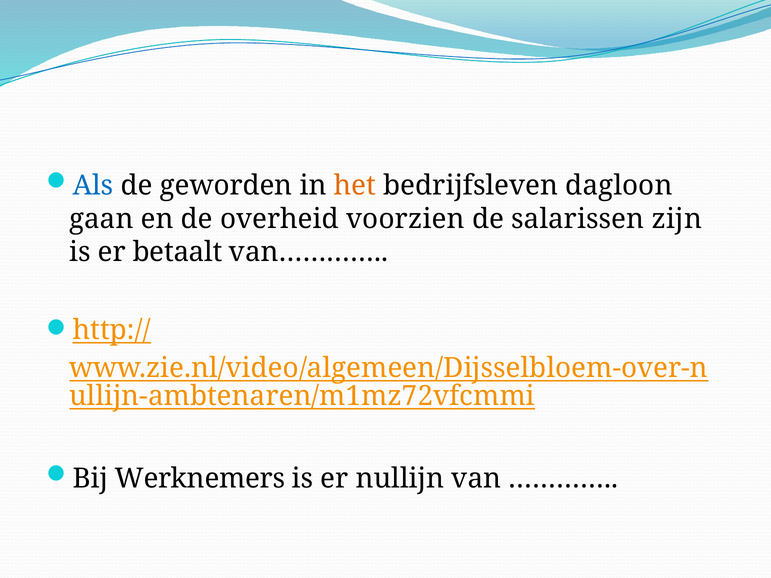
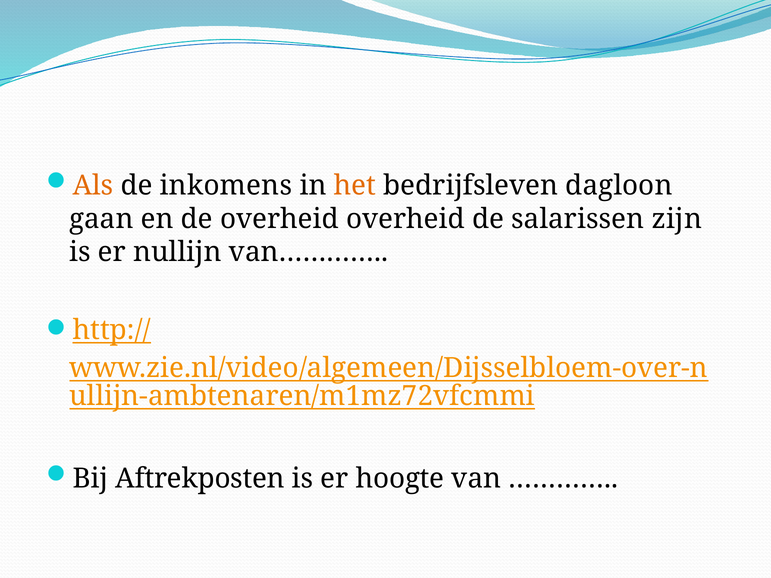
Als colour: blue -> orange
geworden: geworden -> inkomens
overheid voorzien: voorzien -> overheid
betaalt: betaalt -> nullijn
Werknemers: Werknemers -> Aftrekposten
nullijn: nullijn -> hoogte
